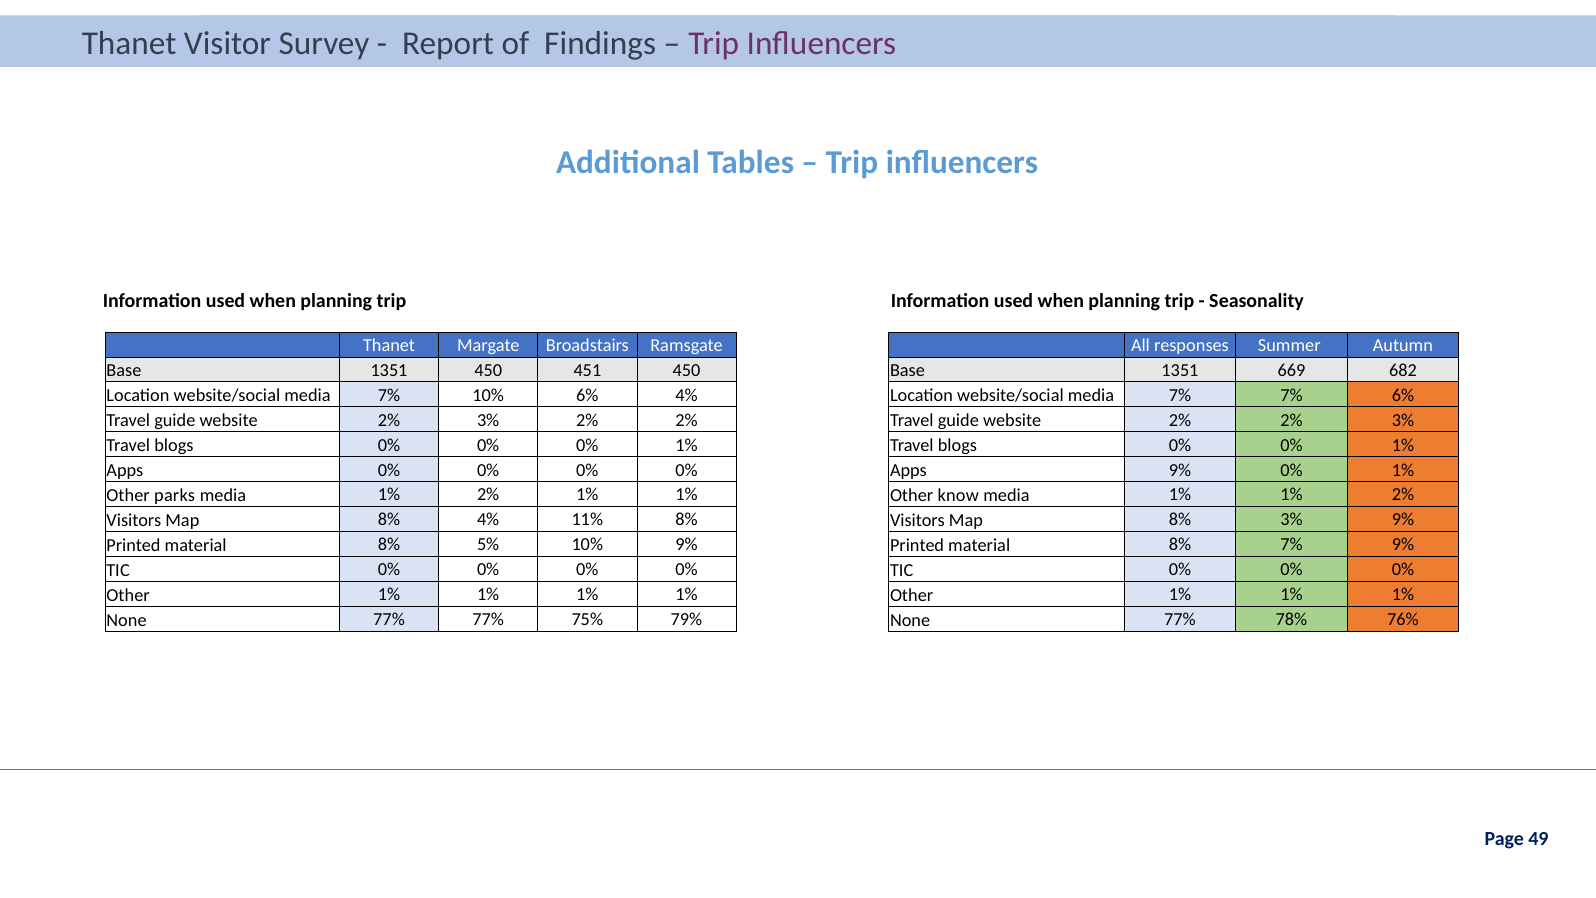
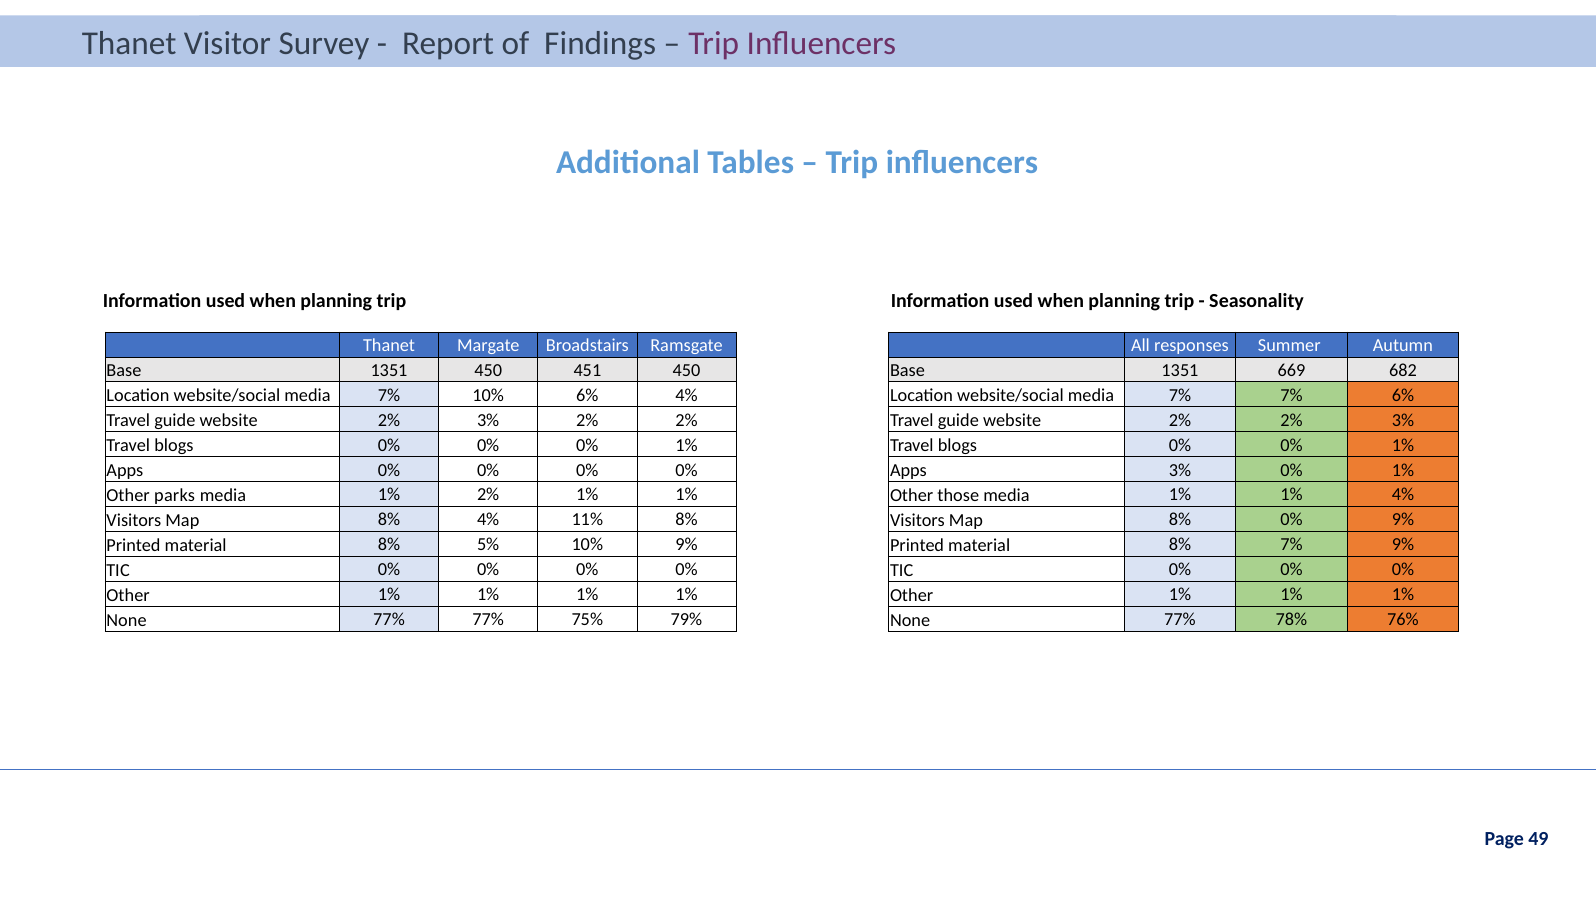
Apps 9%: 9% -> 3%
know: know -> those
1% 1% 2%: 2% -> 4%
8% 3%: 3% -> 0%
